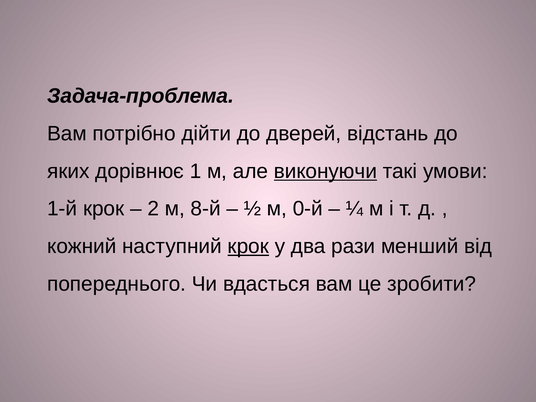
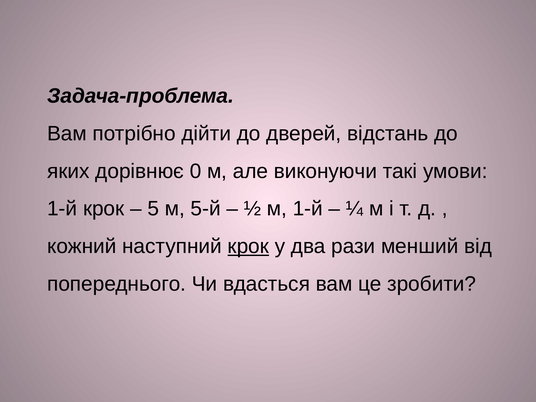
1: 1 -> 0
виконуючи underline: present -> none
2: 2 -> 5
8-й: 8-й -> 5-й
м 0-й: 0-й -> 1-й
